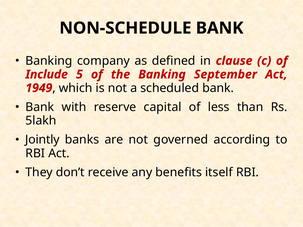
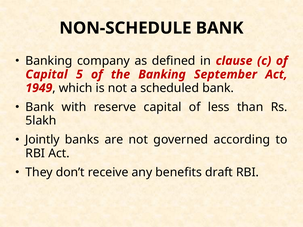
Include at (47, 75): Include -> Capital
itself: itself -> draft
